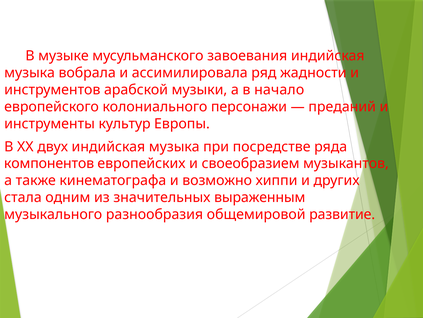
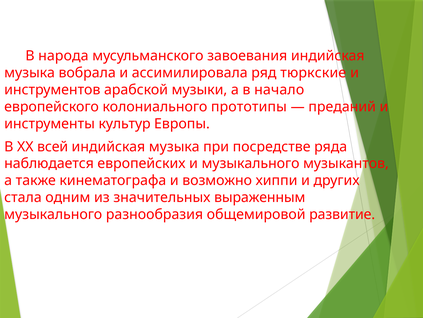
музыке: музыке -> народа
жадности: жадности -> тюркские
персонажи: персонажи -> прототипы
двух: двух -> всей
компонентов: компонентов -> наблюдается
и своеобразием: своеобразием -> музыкального
